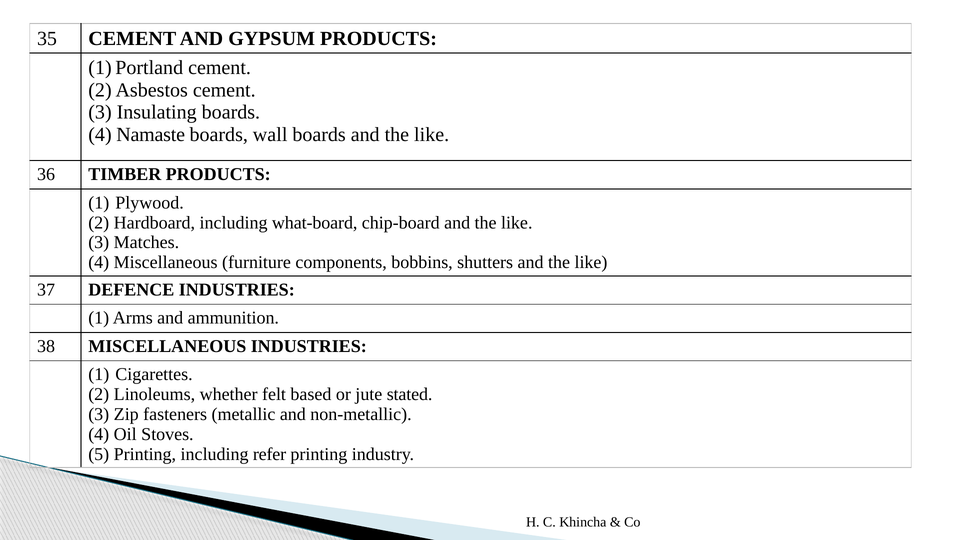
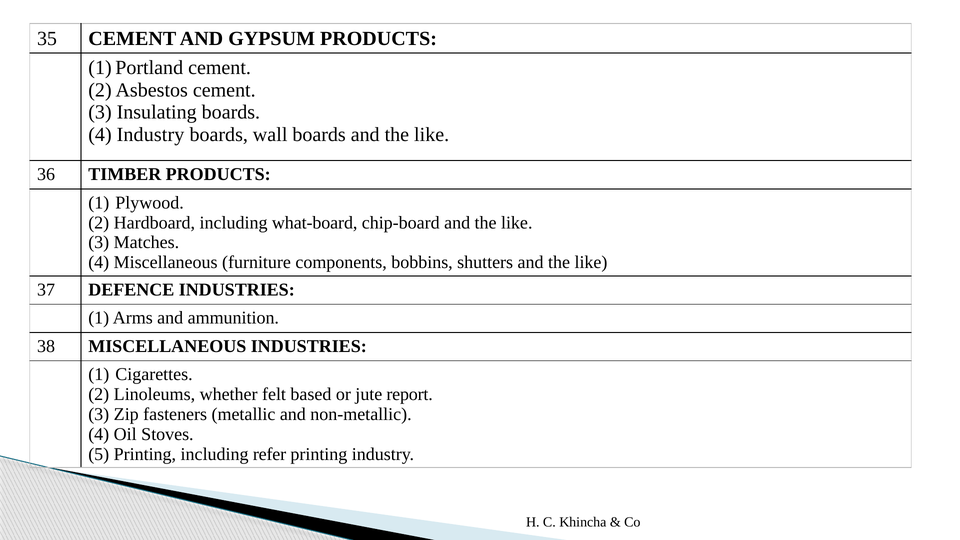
4 Namaste: Namaste -> Industry
stated: stated -> report
